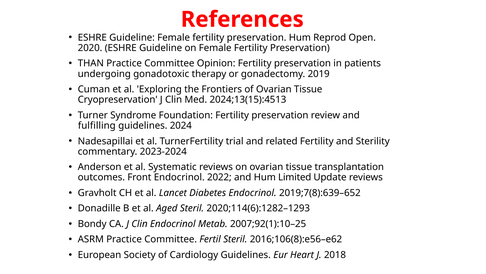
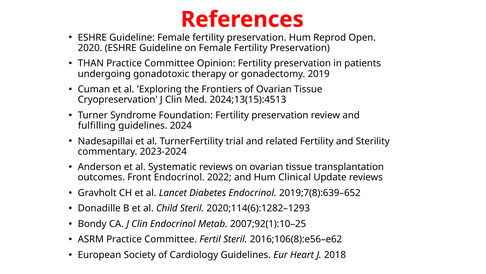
Limited: Limited -> Clinical
Aged: Aged -> Child
